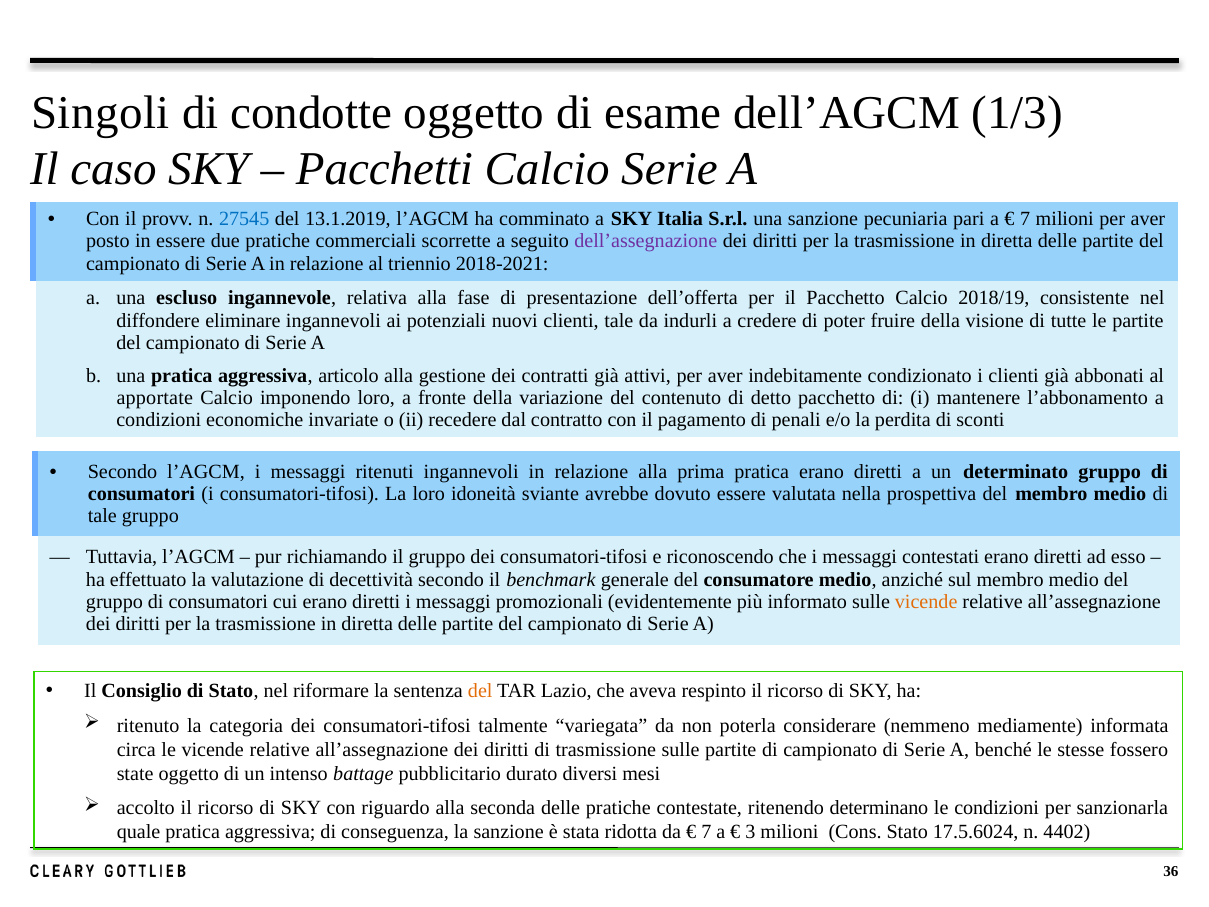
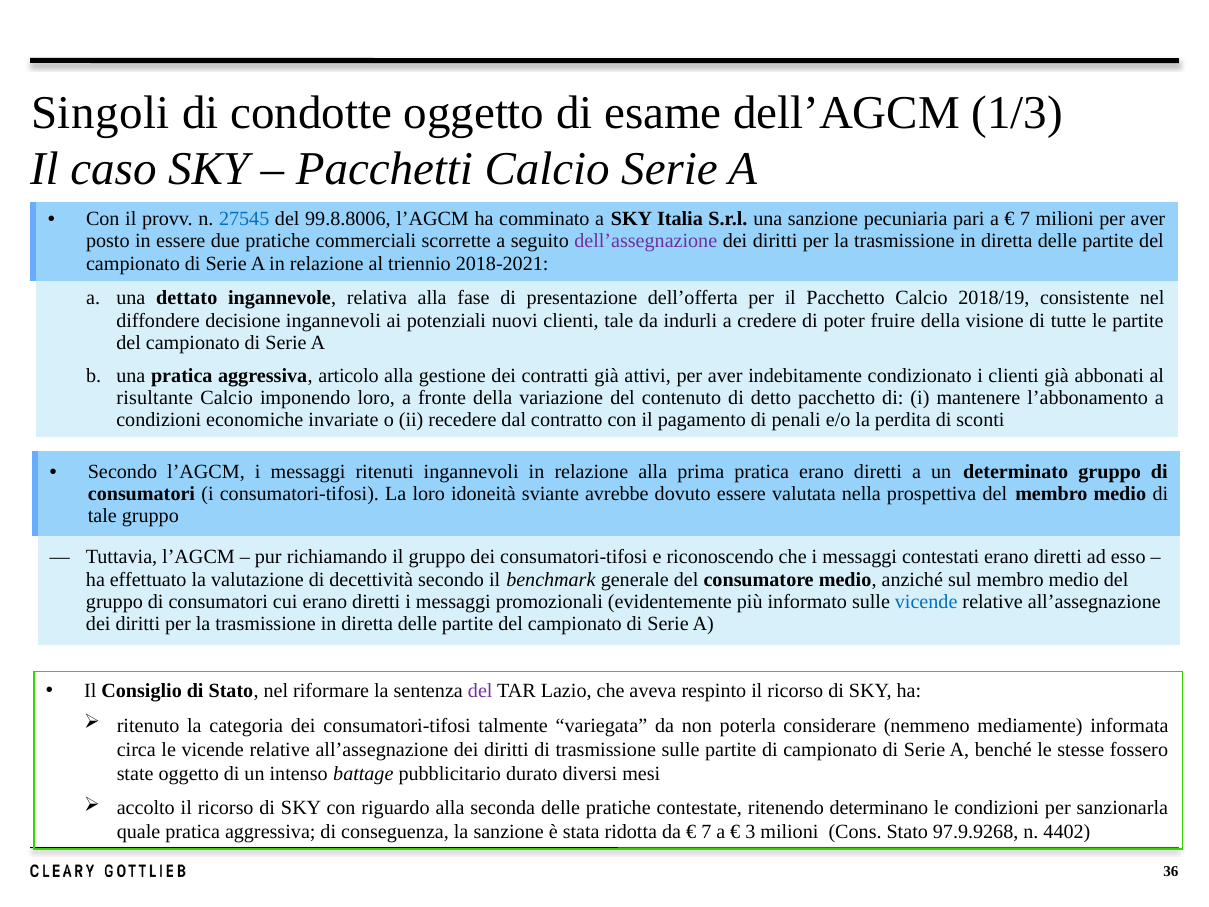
13.1.2019: 13.1.2019 -> 99.8.8006
escluso: escluso -> dettato
eliminare: eliminare -> decisione
apportate: apportate -> risultante
vicende at (926, 602) colour: orange -> blue
del at (480, 691) colour: orange -> purple
17.5.6024: 17.5.6024 -> 97.9.9268
